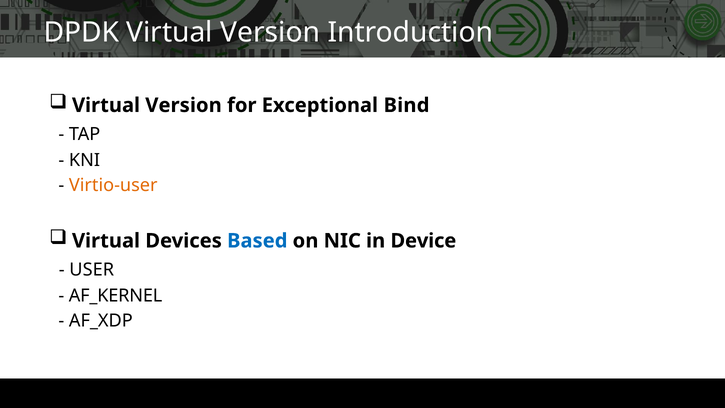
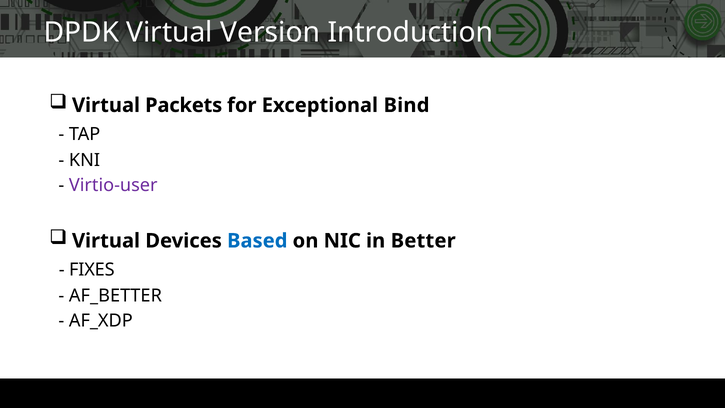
Version at (184, 105): Version -> Packets
Virtio-user colour: orange -> purple
Device: Device -> Better
USER: USER -> FIXES
AF_KERNEL: AF_KERNEL -> AF_BETTER
